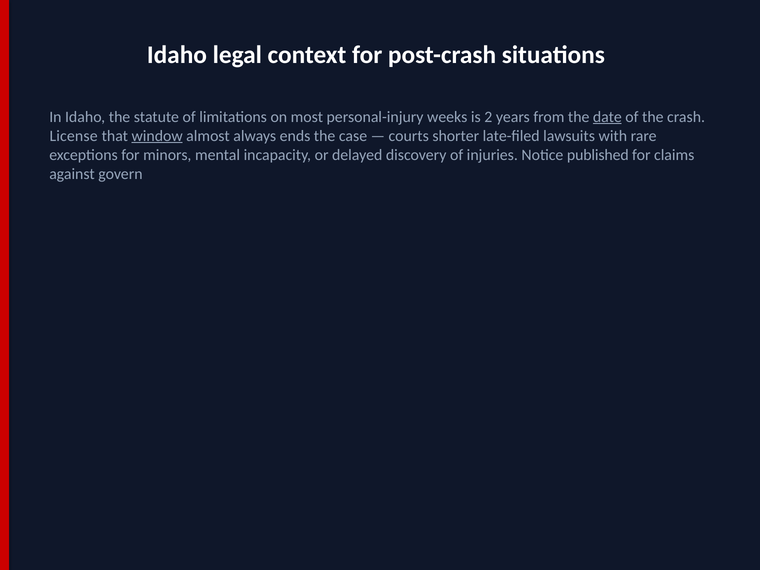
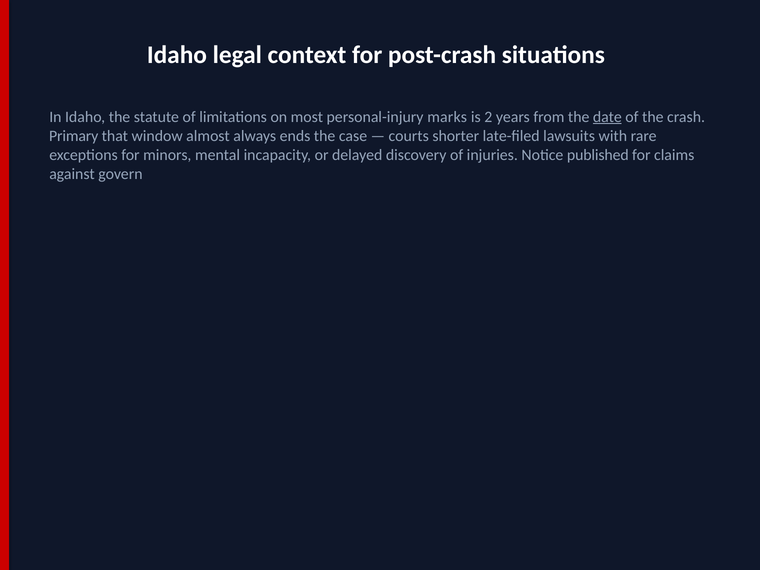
weeks: weeks -> marks
License: License -> Primary
window underline: present -> none
